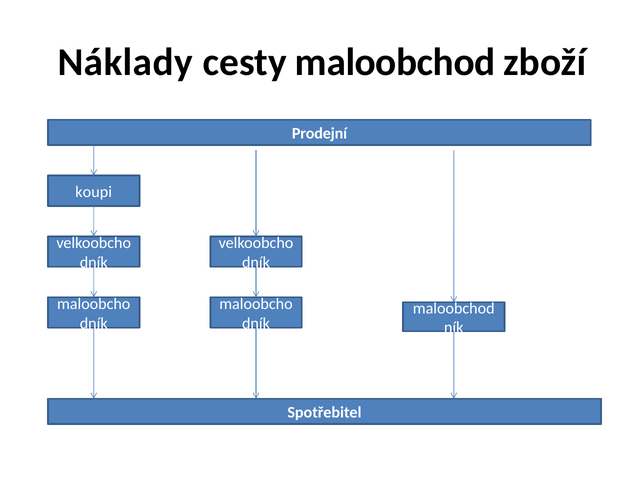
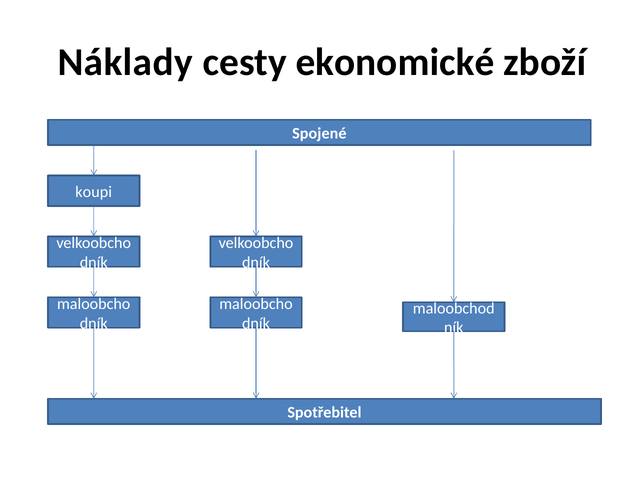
cesty maloobchod: maloobchod -> ekonomické
Prodejní: Prodejní -> Spojené
